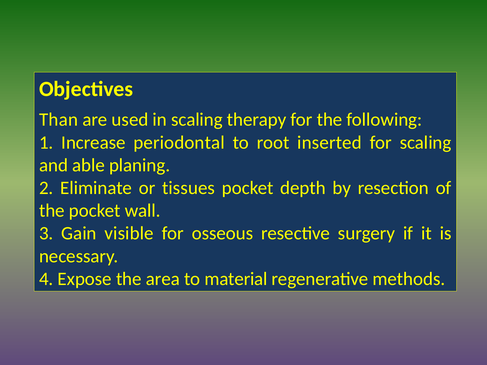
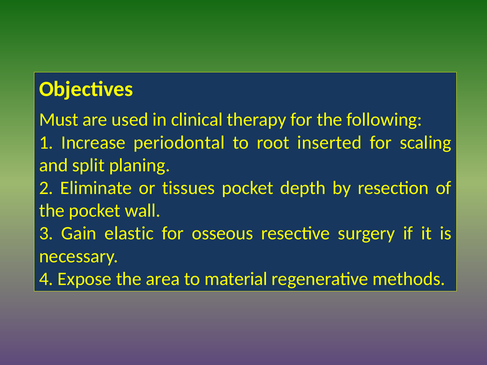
Than: Than -> Must
in scaling: scaling -> clinical
able: able -> split
visible: visible -> elastic
